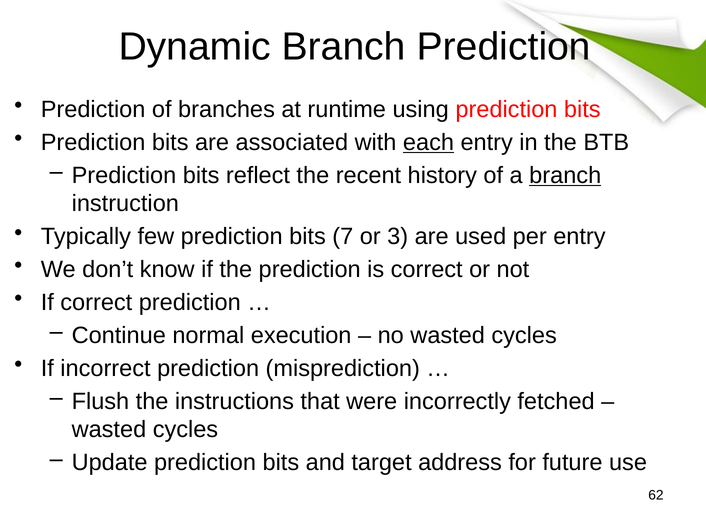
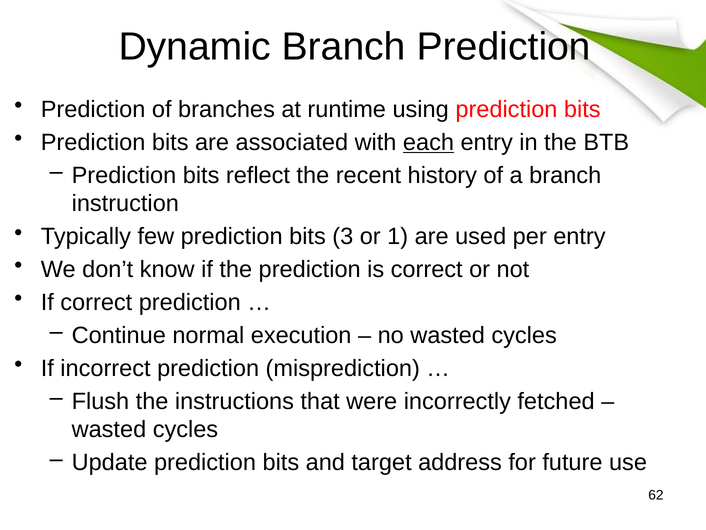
branch at (565, 175) underline: present -> none
7: 7 -> 3
3: 3 -> 1
